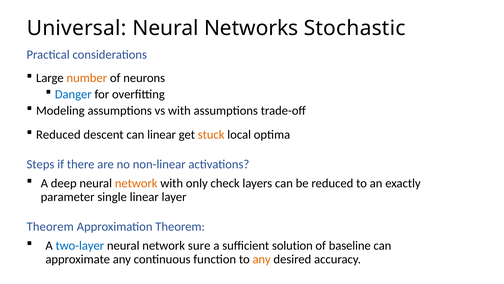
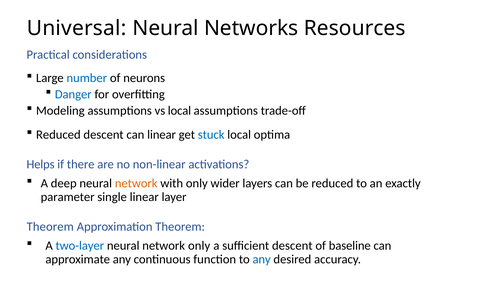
Stochastic: Stochastic -> Resources
number colour: orange -> blue
vs with: with -> local
stuck colour: orange -> blue
Steps: Steps -> Helps
check: check -> wider
network sure: sure -> only
sufficient solution: solution -> descent
any at (262, 259) colour: orange -> blue
